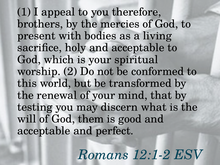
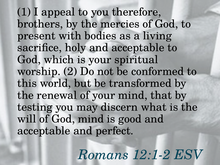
God them: them -> mind
